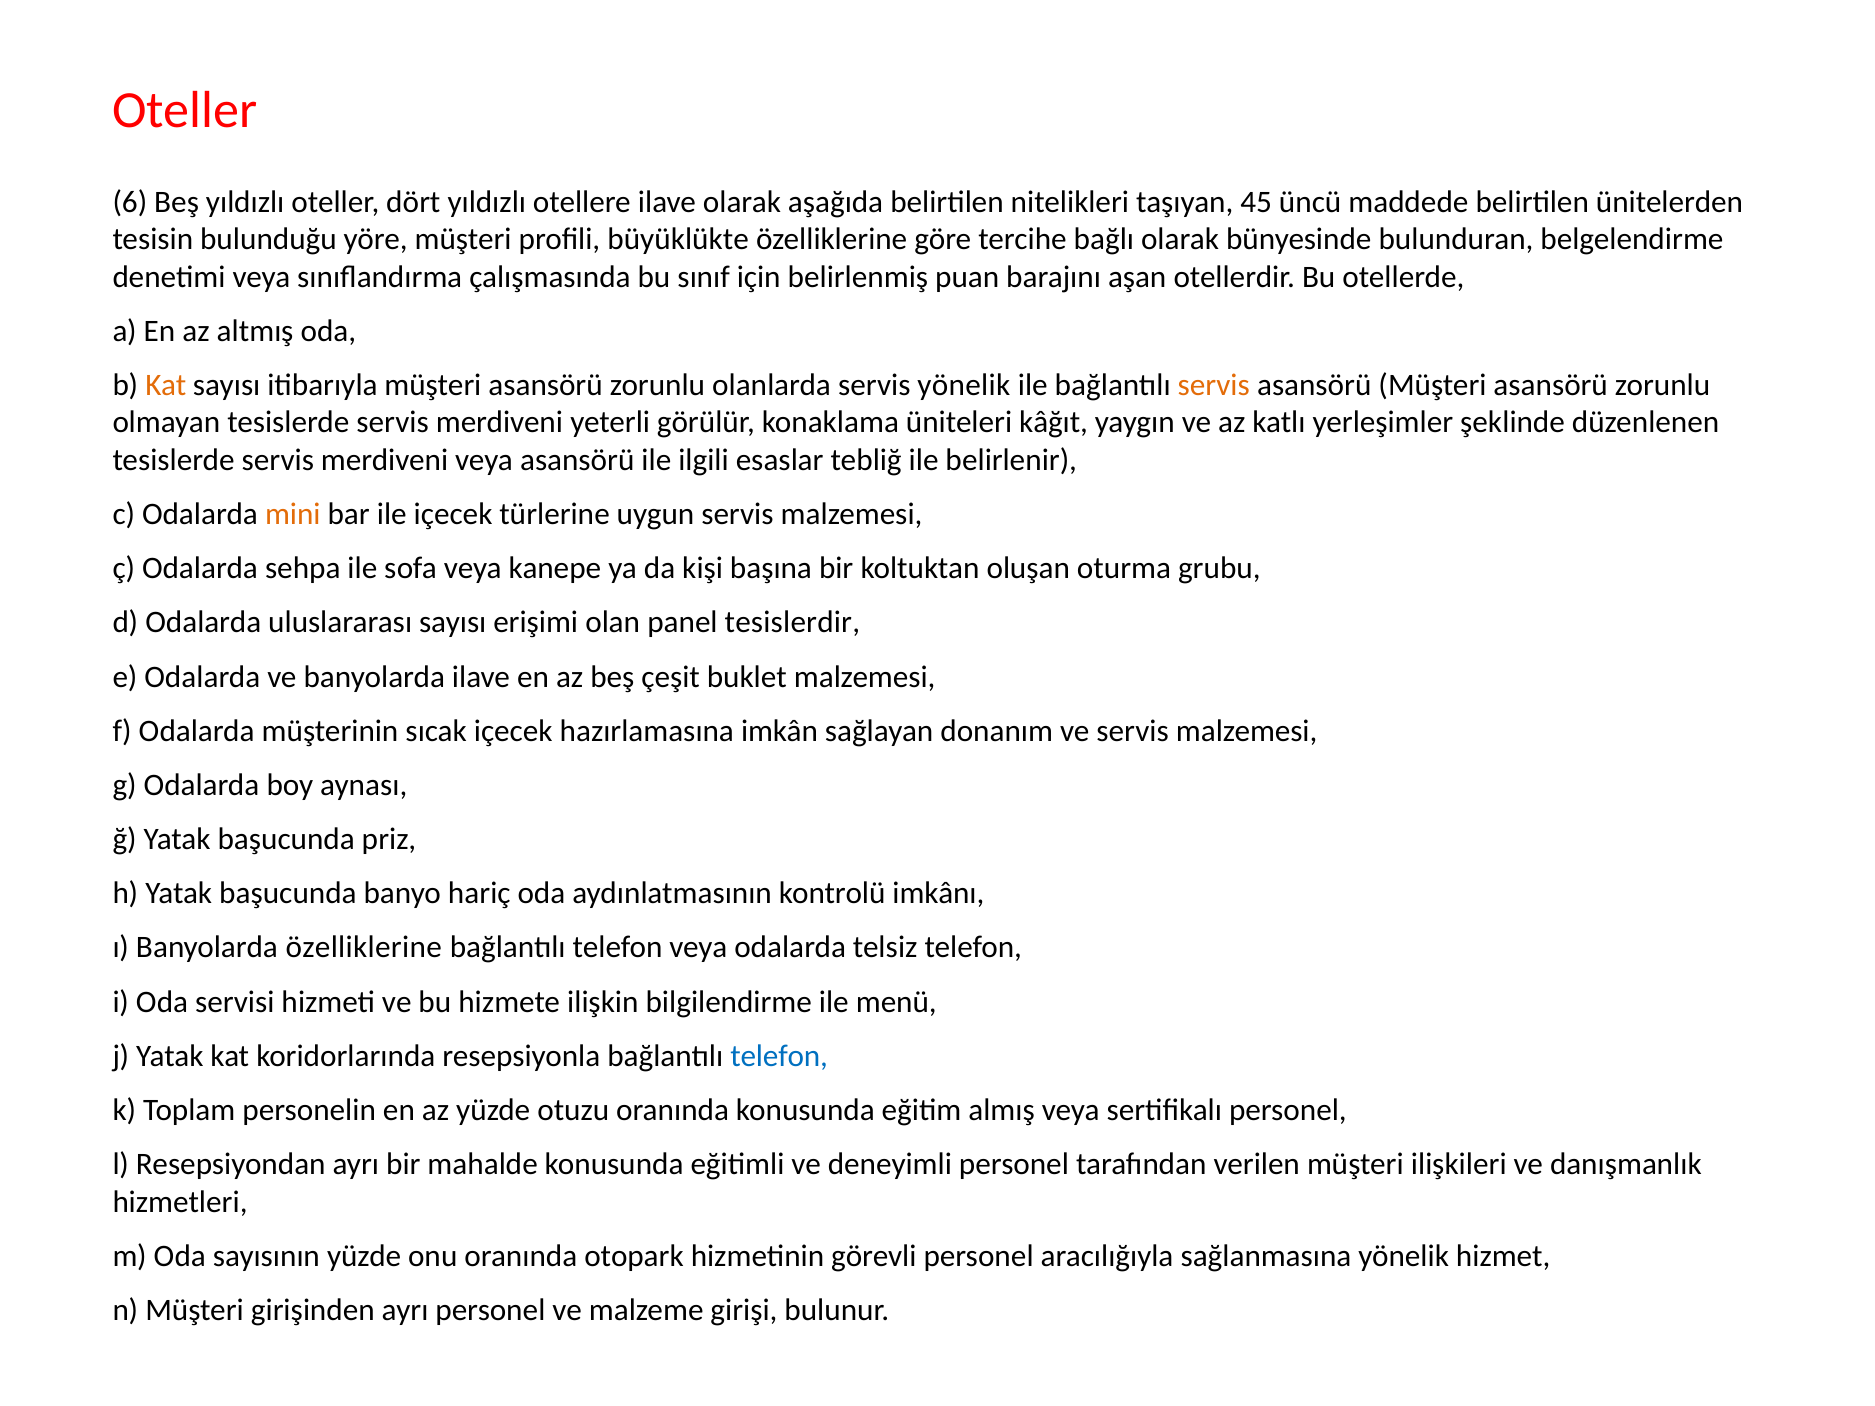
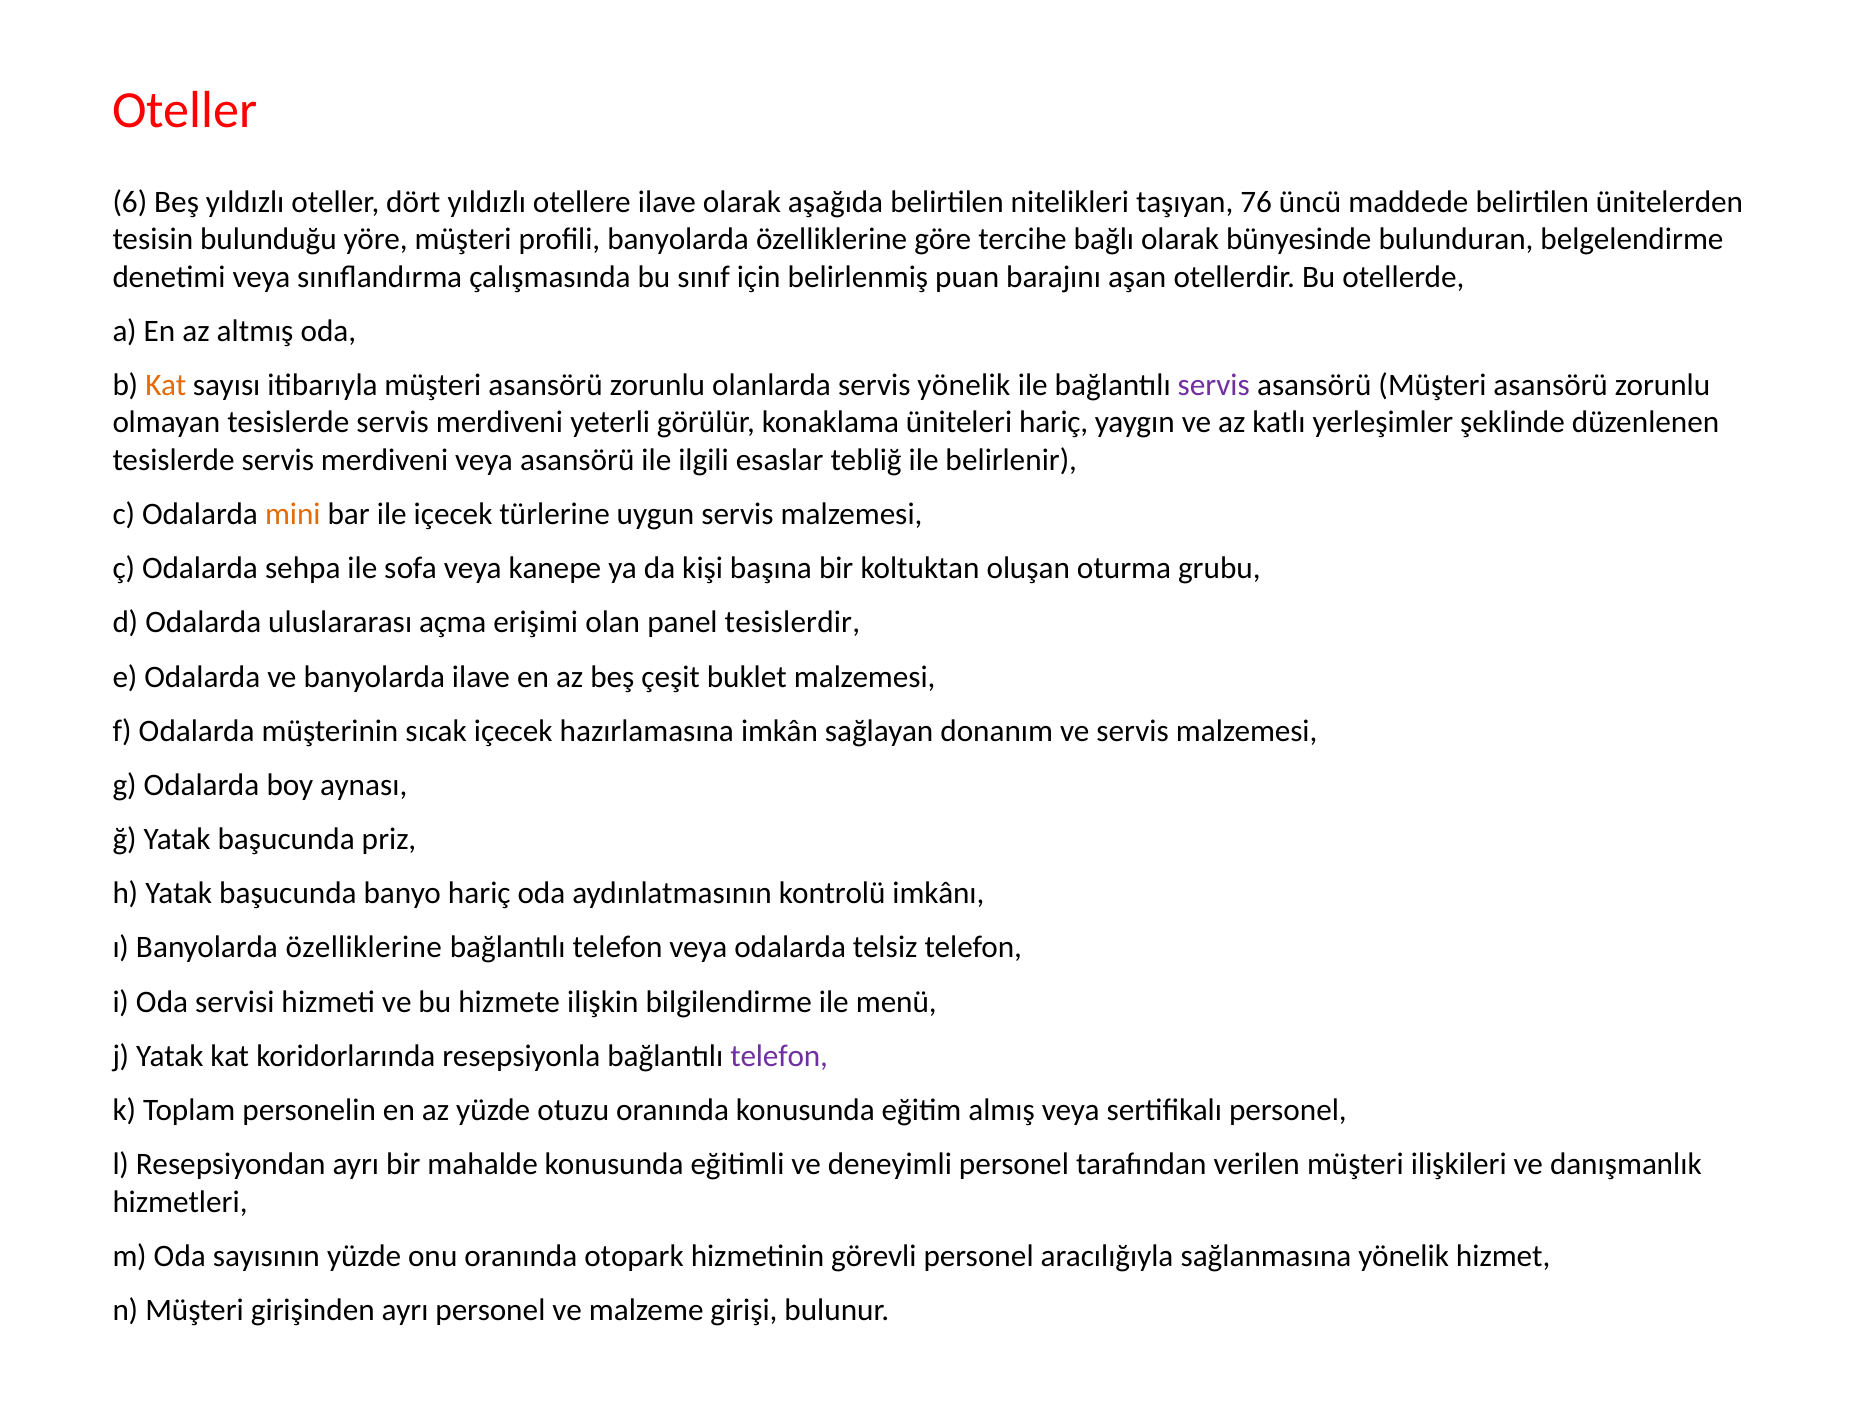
45: 45 -> 76
profili büyüklükte: büyüklükte -> banyolarda
servis at (1214, 385) colour: orange -> purple
üniteleri kâğıt: kâğıt -> hariç
uluslararası sayısı: sayısı -> açma
telefon at (779, 1056) colour: blue -> purple
